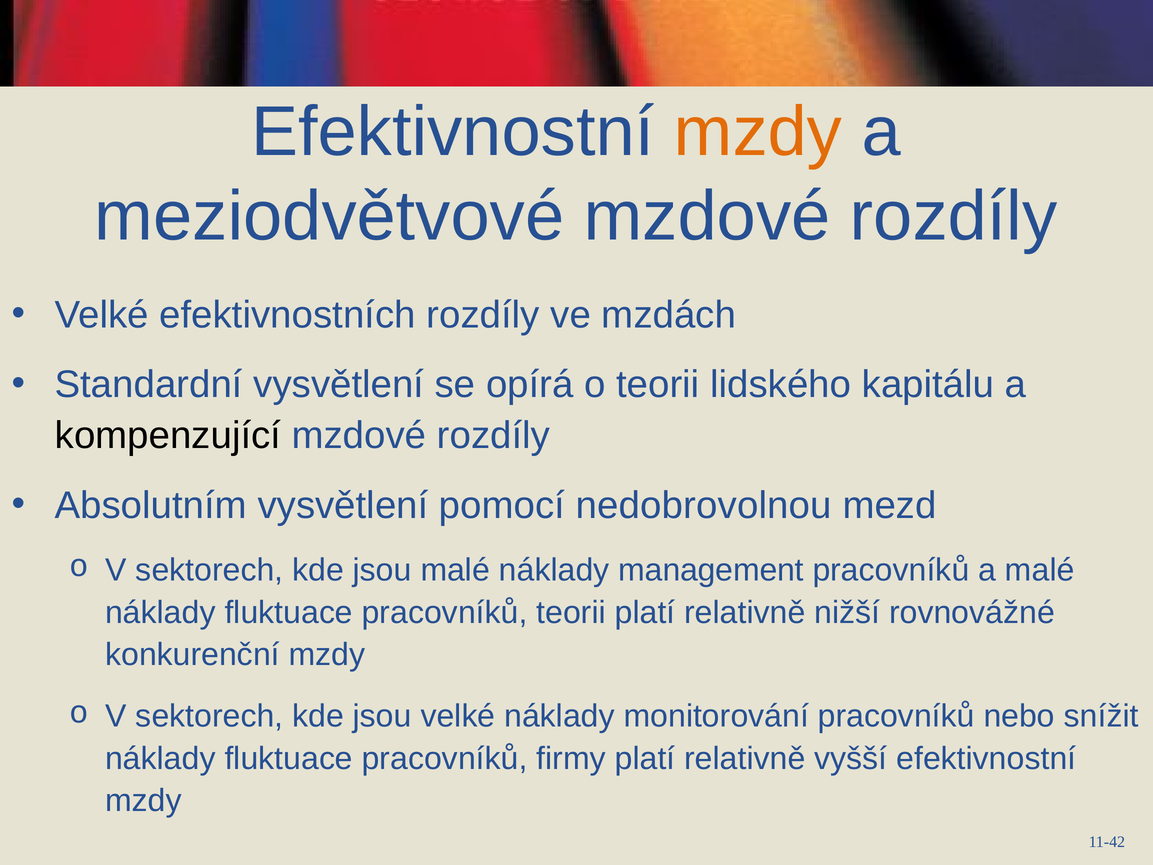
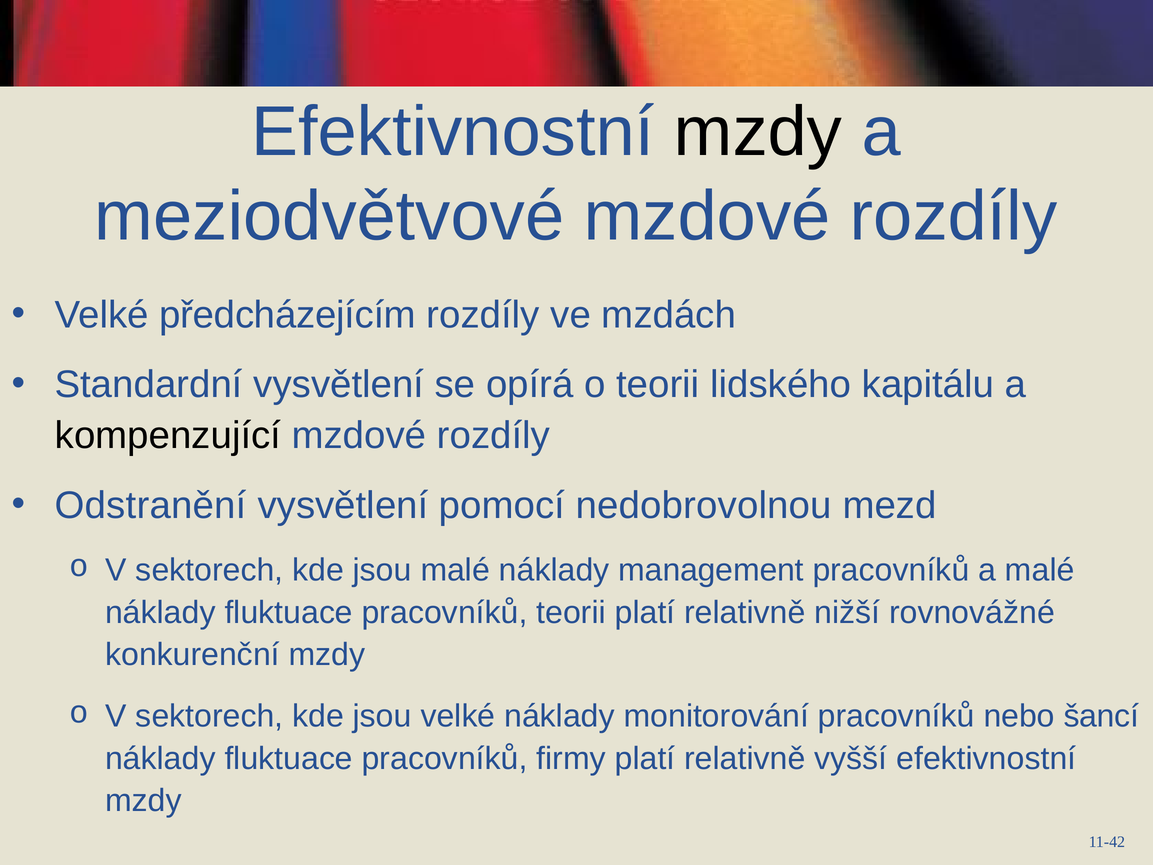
mzdy at (758, 132) colour: orange -> black
efektivnostních: efektivnostních -> předcházejícím
Absolutním: Absolutním -> Odstranění
snížit: snížit -> šancí
